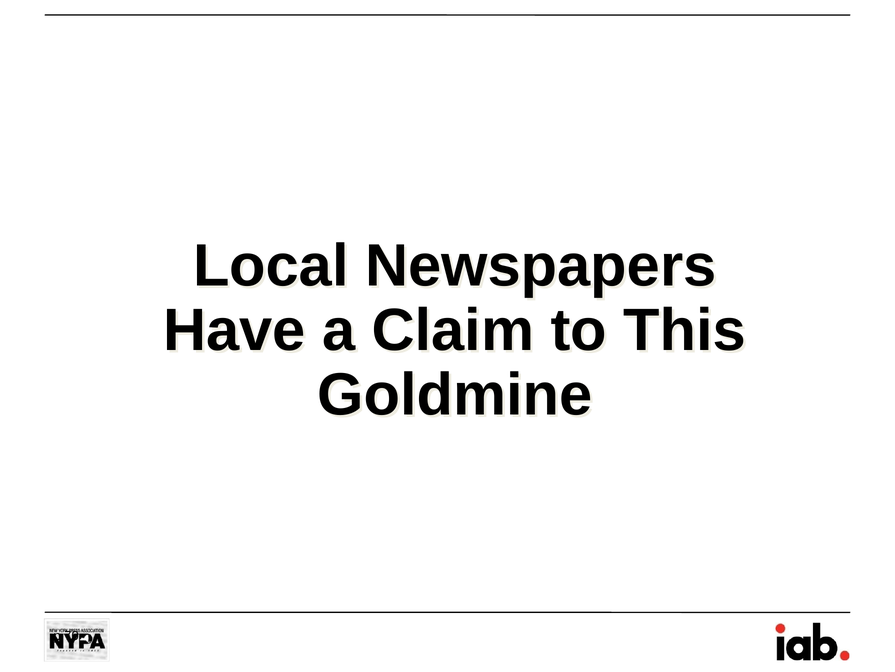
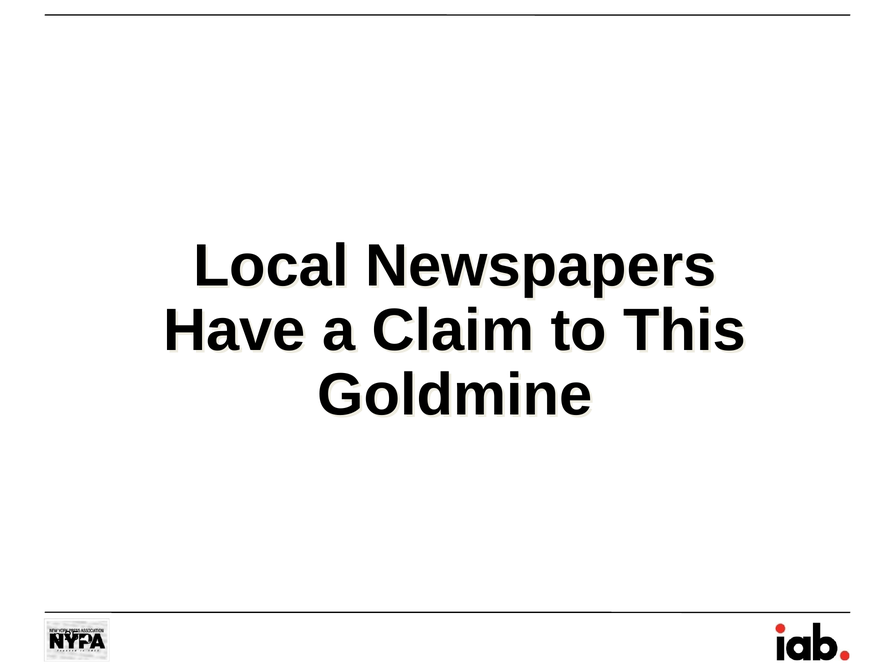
70: 70 -> 25
